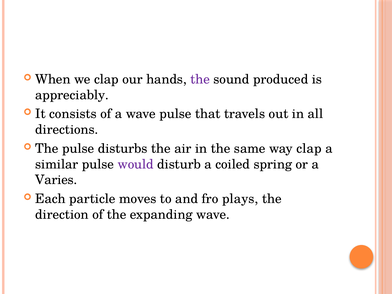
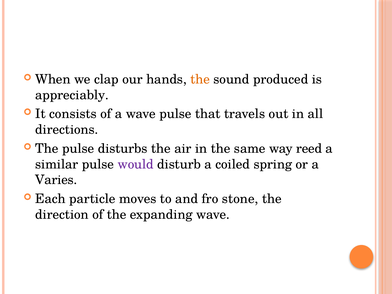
the at (200, 79) colour: purple -> orange
way clap: clap -> reed
plays: plays -> stone
